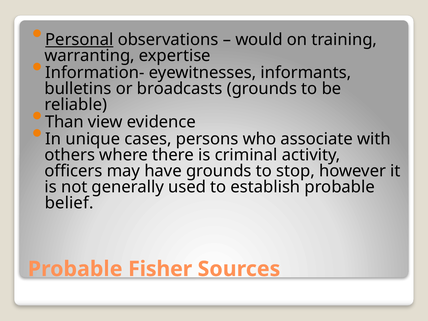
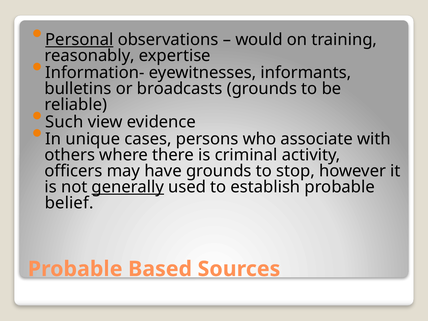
warranting: warranting -> reasonably
Than: Than -> Such
generally underline: none -> present
Fisher: Fisher -> Based
